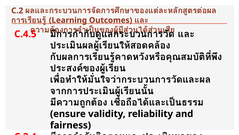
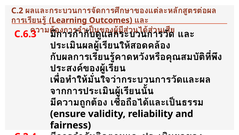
C.4.5: C.4.5 -> C.6.3
